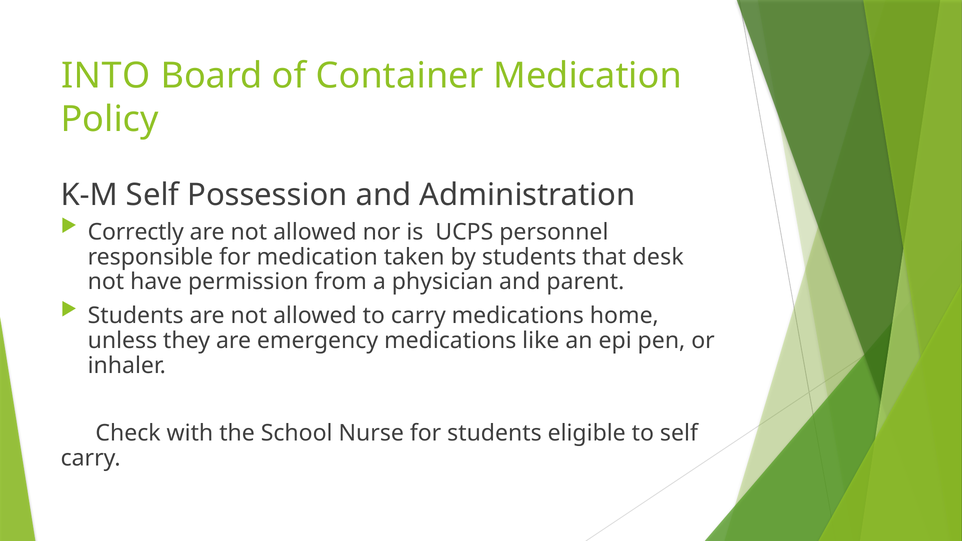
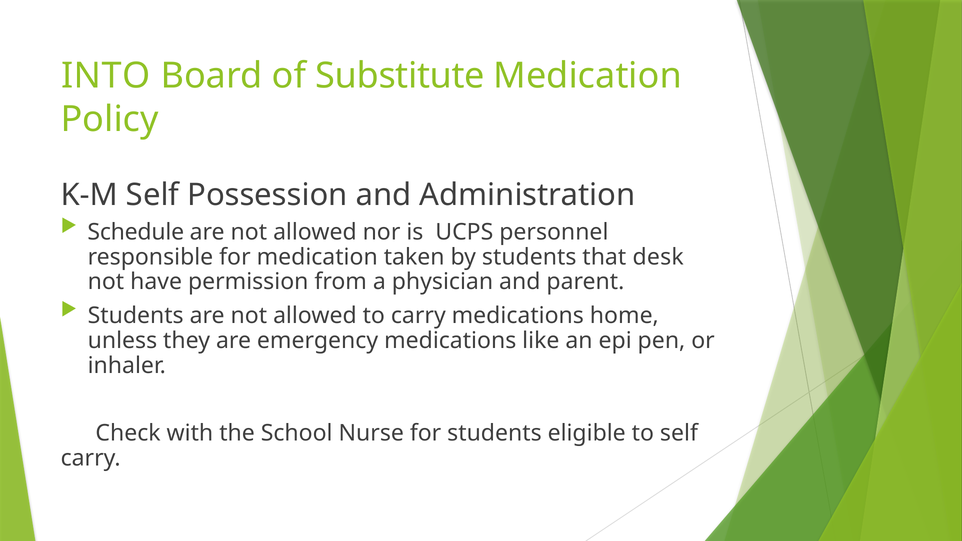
Container: Container -> Substitute
Correctly: Correctly -> Schedule
